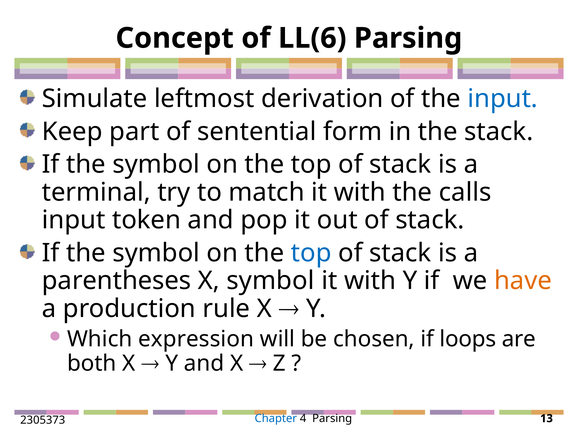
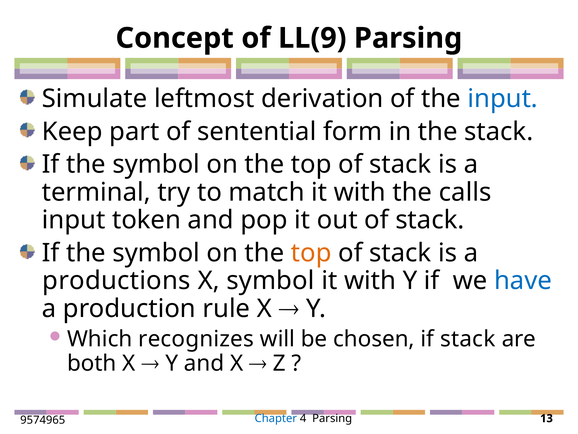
LL(6: LL(6 -> LL(9
top at (311, 253) colour: blue -> orange
parentheses: parentheses -> productions
have colour: orange -> blue
expression: expression -> recognizes
if loops: loops -> stack
2305373: 2305373 -> 9574965
